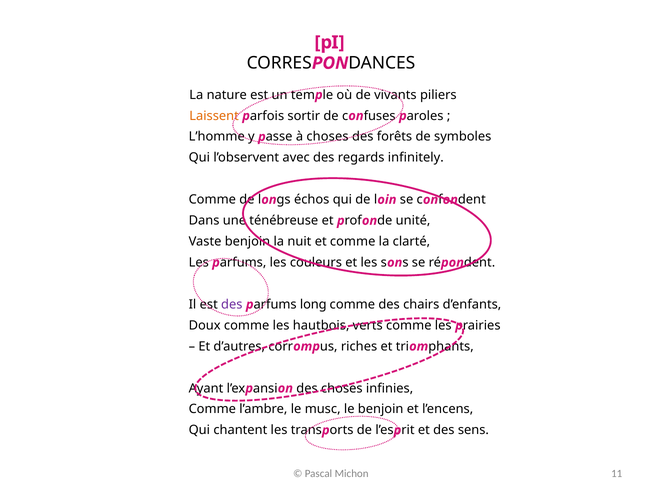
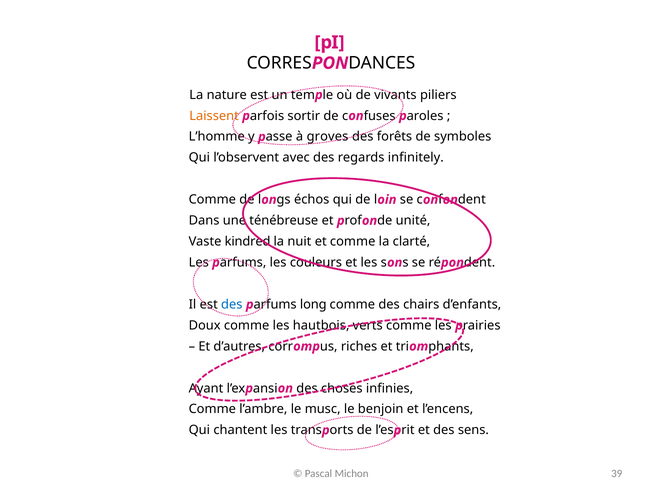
à choses: choses -> groves
Vaste benjoin: benjoin -> kindred
des at (232, 305) colour: purple -> blue
11: 11 -> 39
